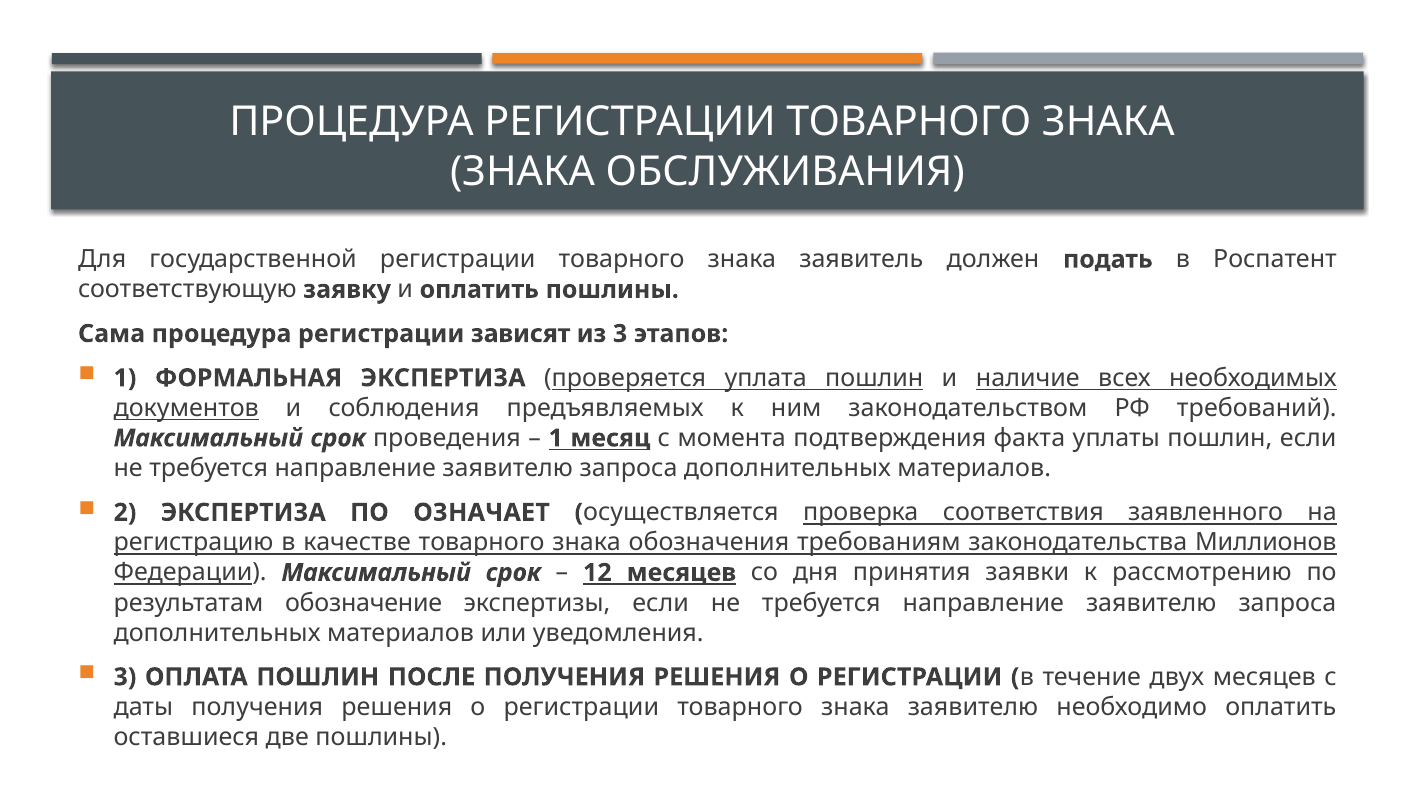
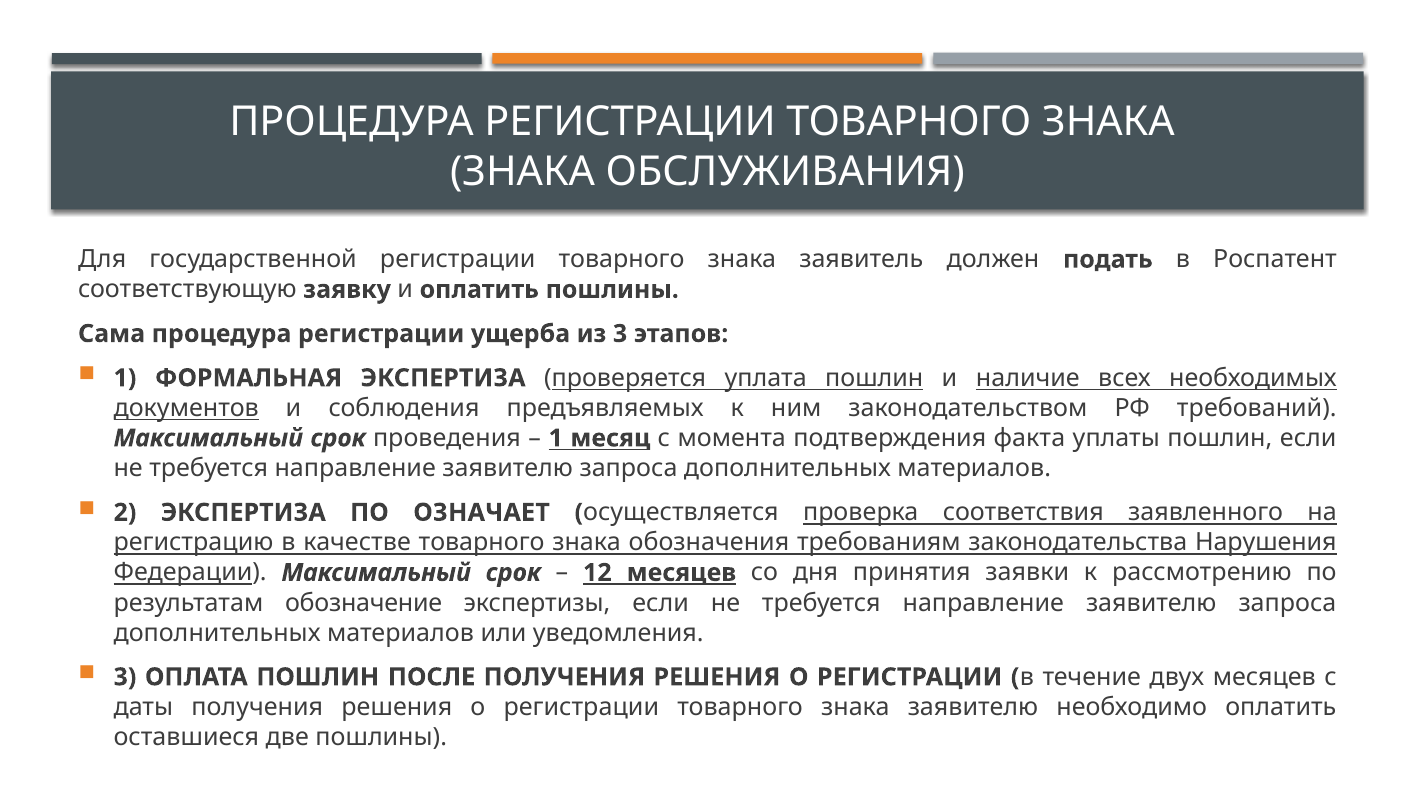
зависят: зависят -> ущерба
Миллионов: Миллионов -> Нарушения
